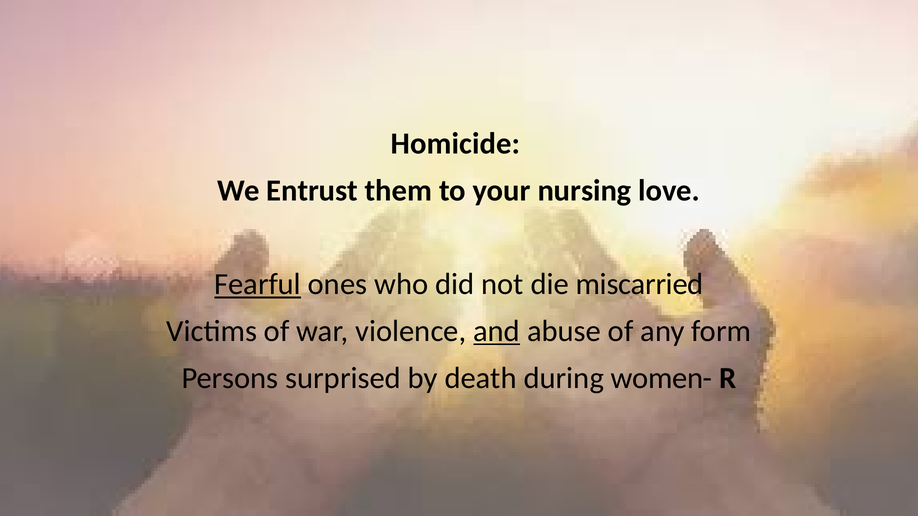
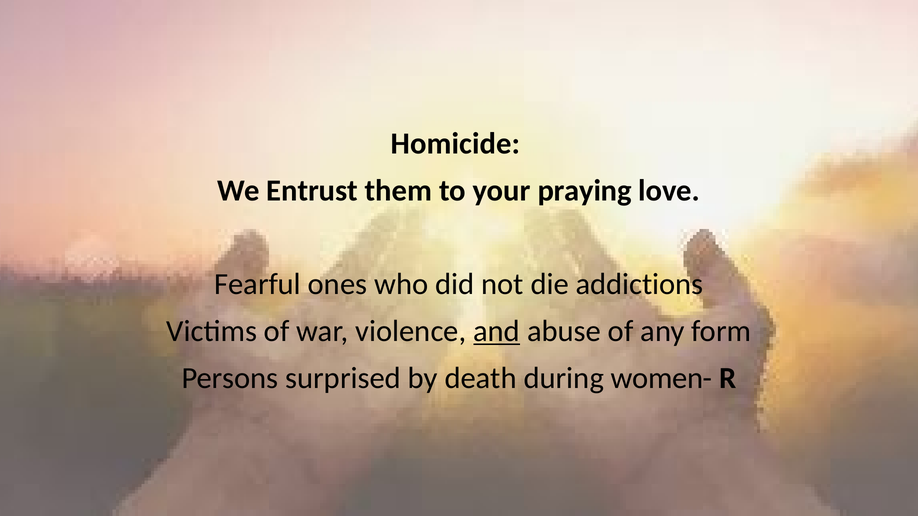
nursing: nursing -> praying
Fearful underline: present -> none
miscarried: miscarried -> addictions
